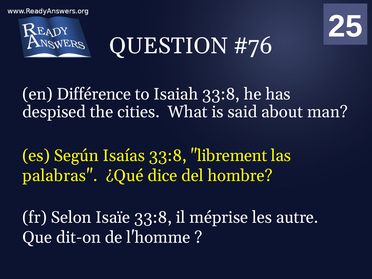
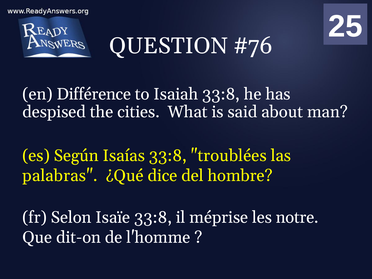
librement: librement -> troublées
autre: autre -> notre
